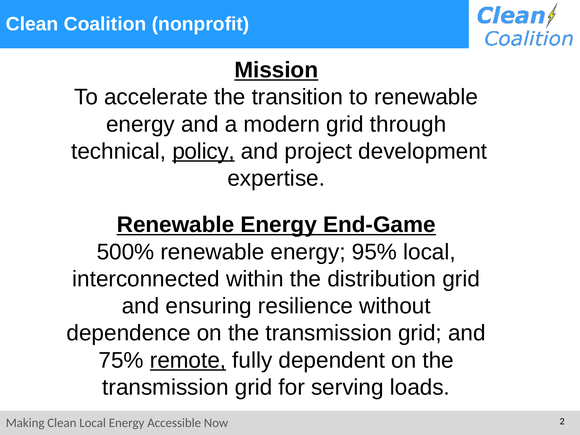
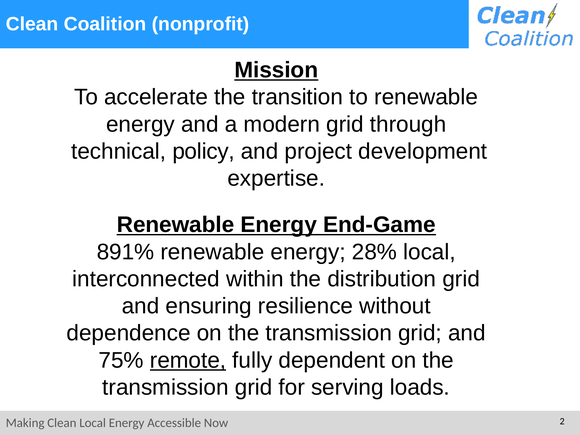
policy underline: present -> none
500%: 500% -> 891%
95%: 95% -> 28%
